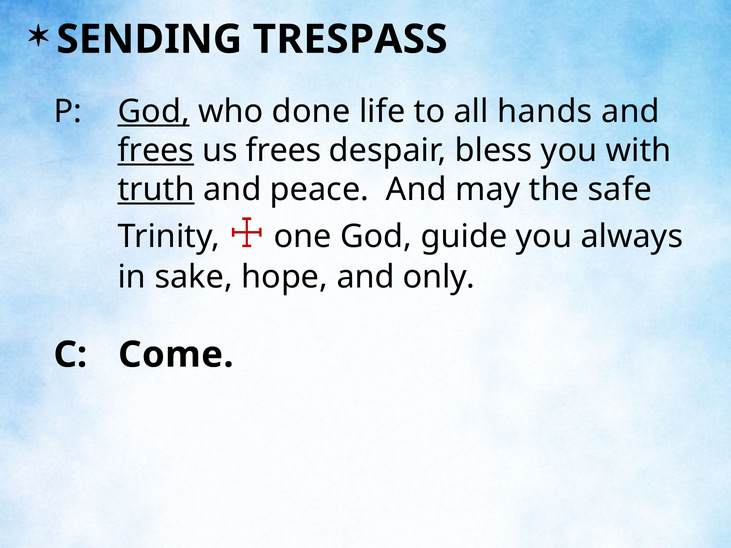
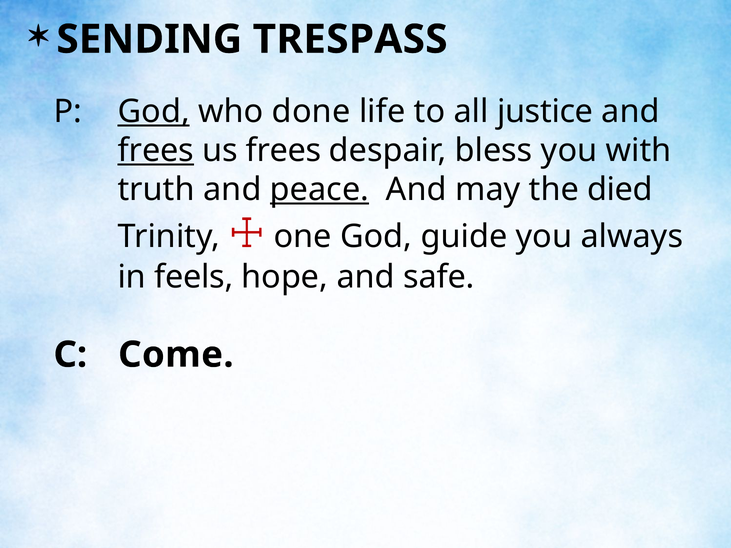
hands: hands -> justice
truth underline: present -> none
peace underline: none -> present
safe: safe -> died
sake: sake -> feels
only: only -> safe
